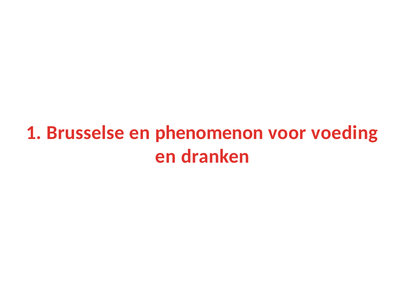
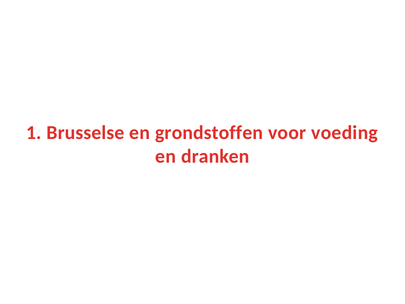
phenomenon: phenomenon -> grondstoffen
